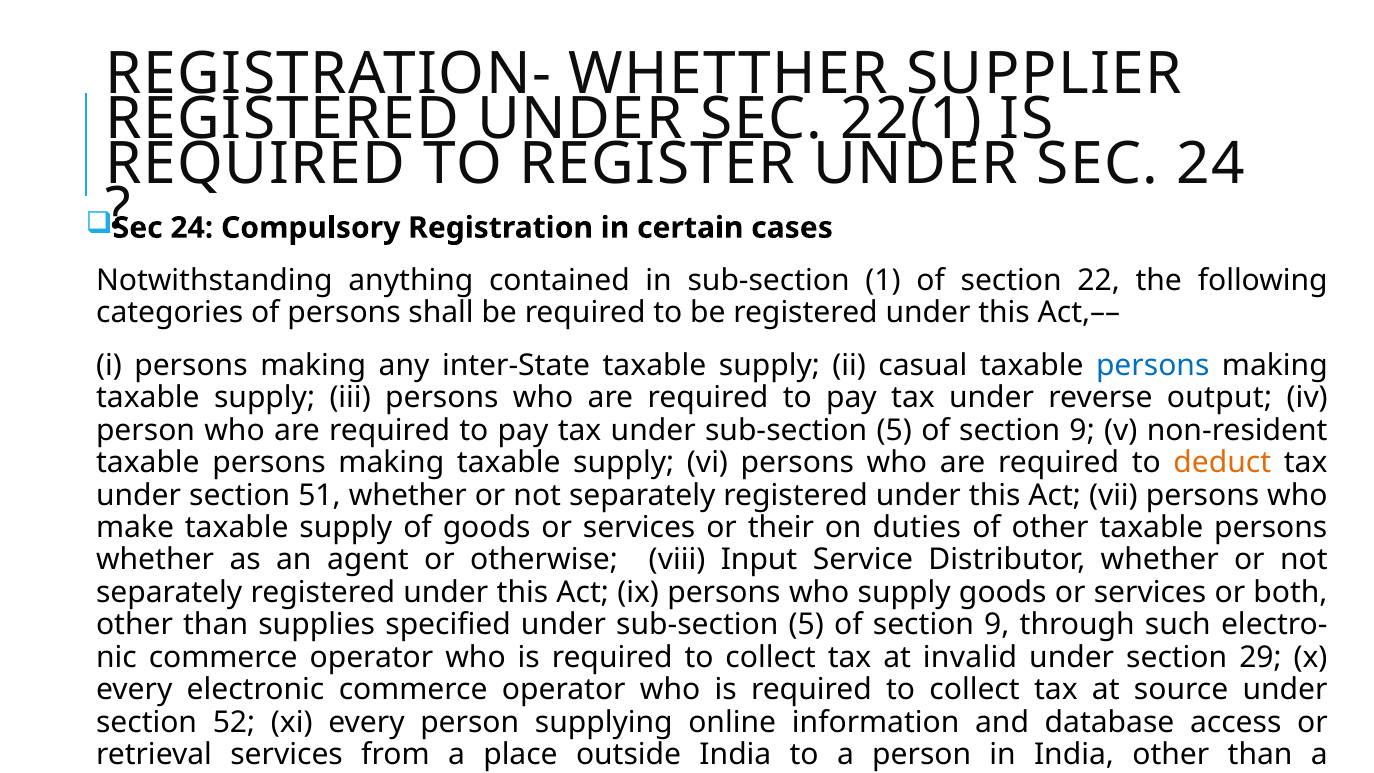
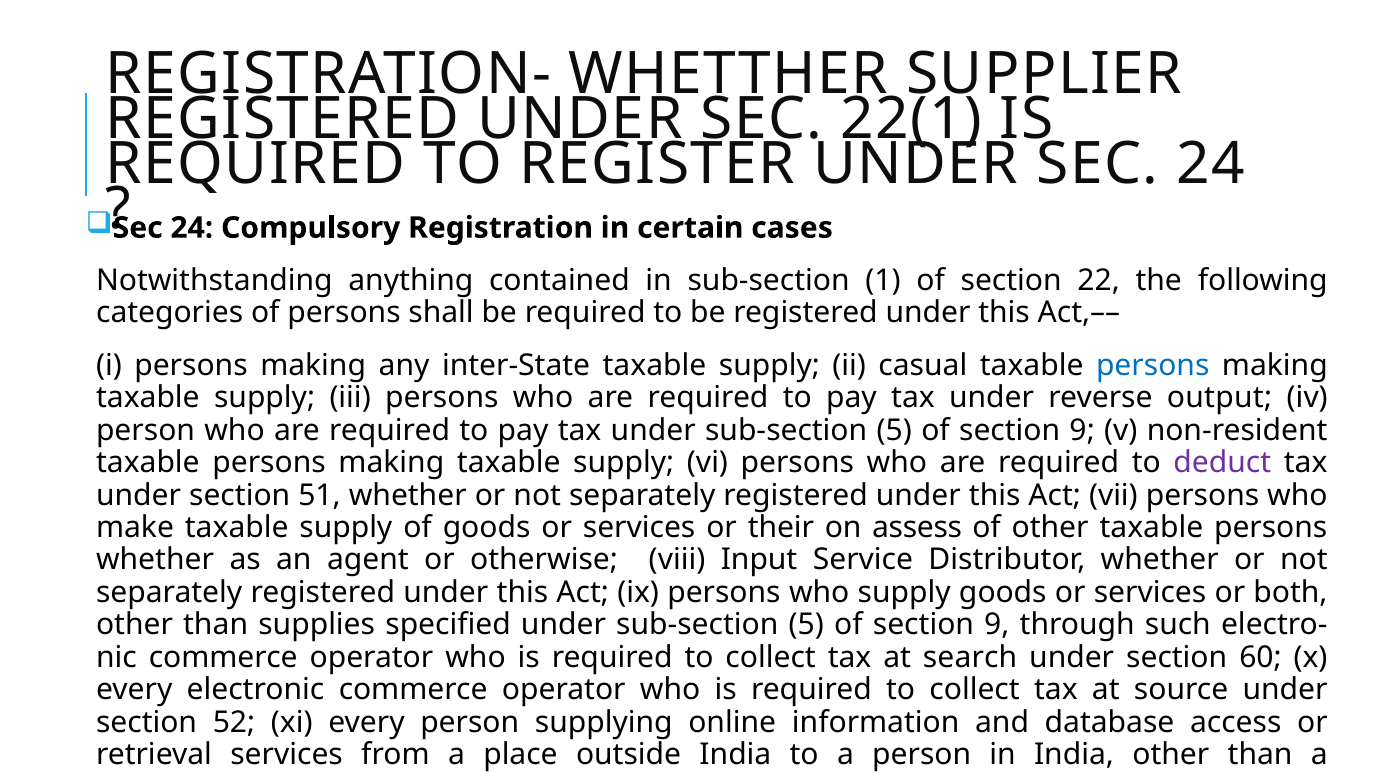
deduct colour: orange -> purple
duties: duties -> assess
invalid: invalid -> search
29: 29 -> 60
